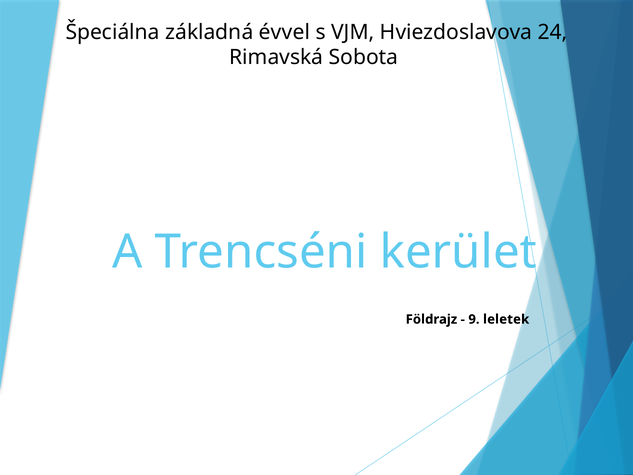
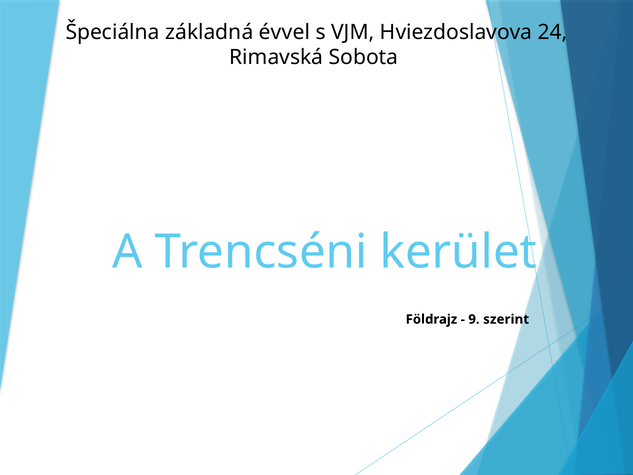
leletek: leletek -> szerint
